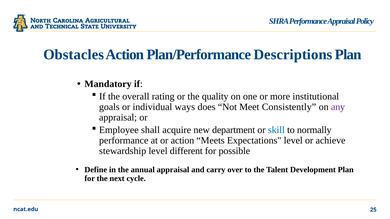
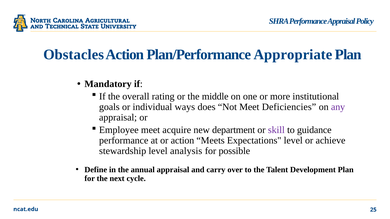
Descriptions: Descriptions -> Appropriate
quality: quality -> middle
Consistently: Consistently -> Deficiencies
Employee shall: shall -> meet
skill colour: blue -> purple
normally: normally -> guidance
different: different -> analysis
